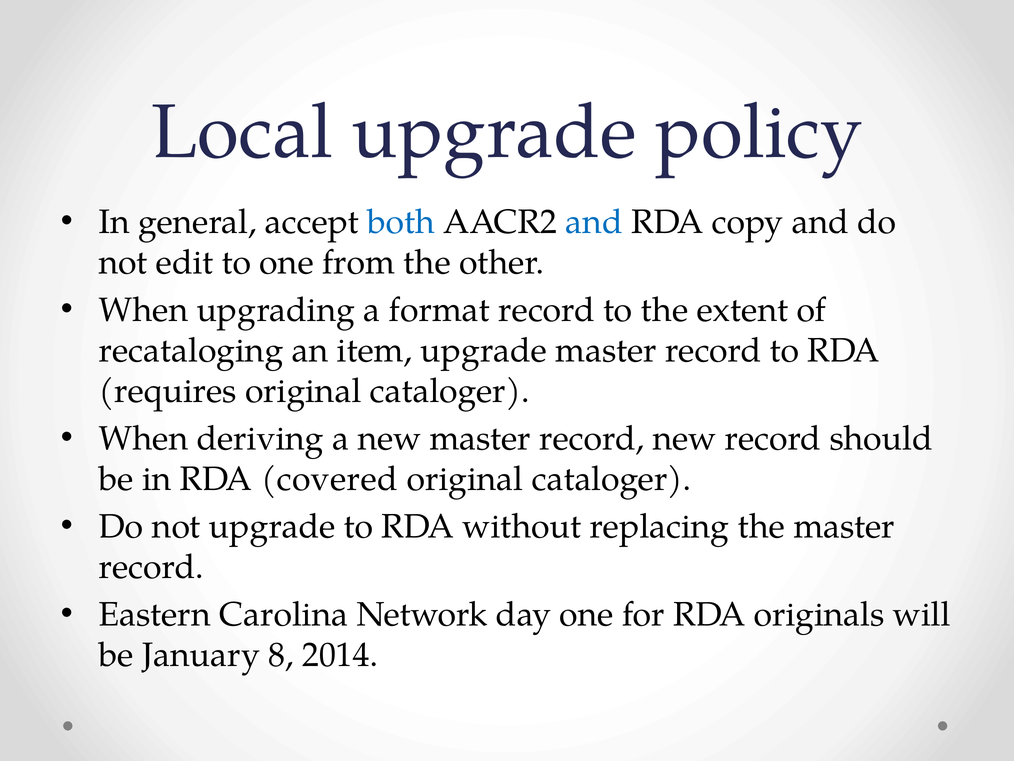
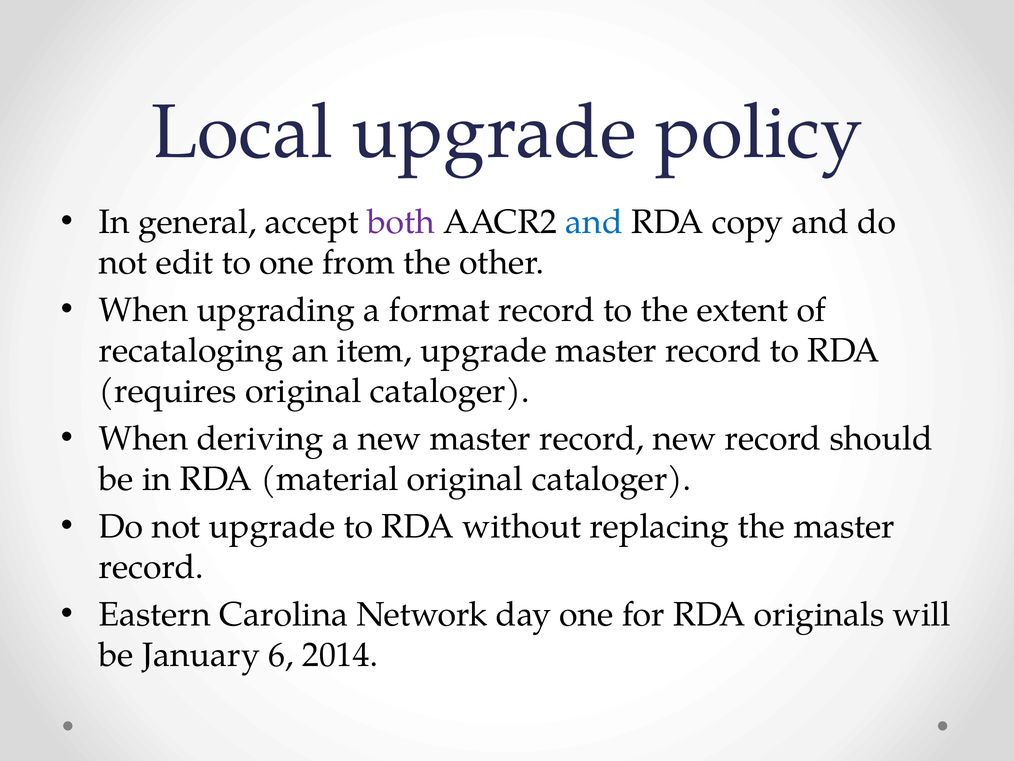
both colour: blue -> purple
covered: covered -> material
8: 8 -> 6
